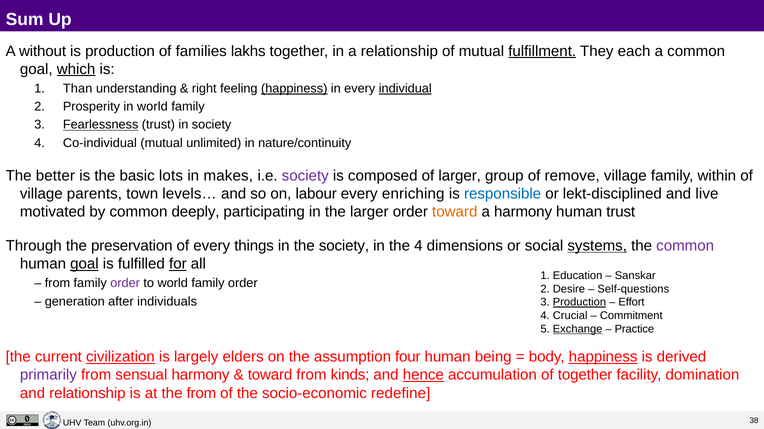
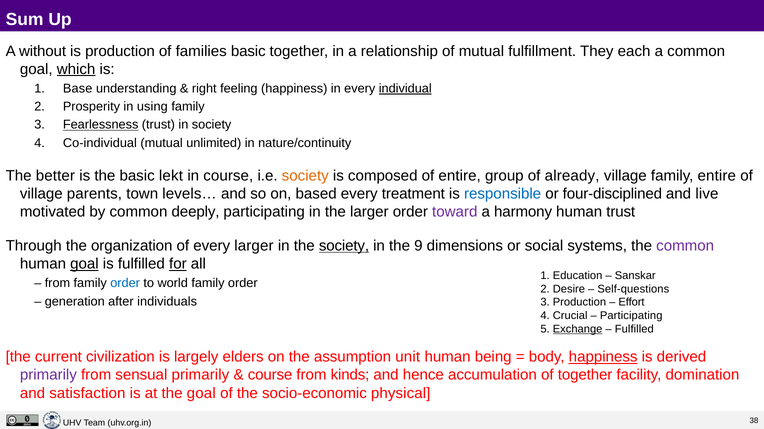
families lakhs: lakhs -> basic
fulfillment underline: present -> none
Than: Than -> Base
happiness at (294, 89) underline: present -> none
in world: world -> using
lots: lots -> lekt
in makes: makes -> course
society at (305, 176) colour: purple -> orange
of larger: larger -> entire
remove: remove -> already
family within: within -> entire
labour: labour -> based
enriching: enriching -> treatment
lekt-disciplined: lekt-disciplined -> four-disciplined
toward at (455, 212) colour: orange -> purple
preservation: preservation -> organization
every things: things -> larger
society at (344, 246) underline: none -> present
the 4: 4 -> 9
systems underline: present -> none
order at (125, 284) colour: purple -> blue
Production at (579, 303) underline: present -> none
Commitment at (631, 316): Commitment -> Participating
Practice at (634, 329): Practice -> Fulfilled
civilization underline: present -> none
four: four -> unit
sensual harmony: harmony -> primarily
toward at (270, 376): toward -> course
hence underline: present -> none
and relationship: relationship -> satisfaction
the from: from -> goal
redefine: redefine -> physical
